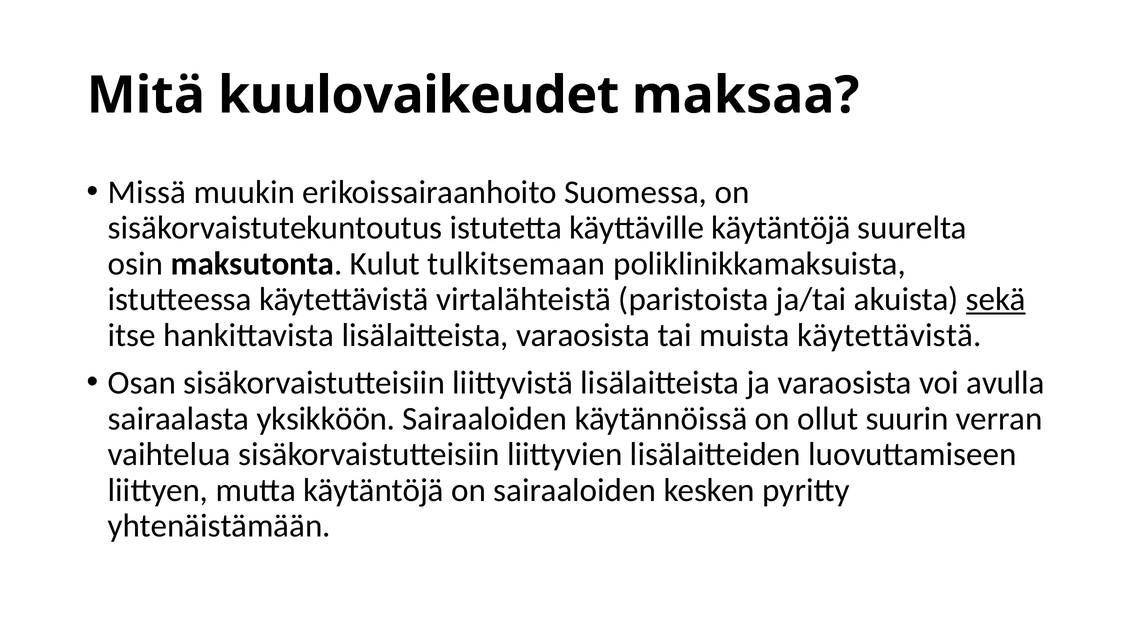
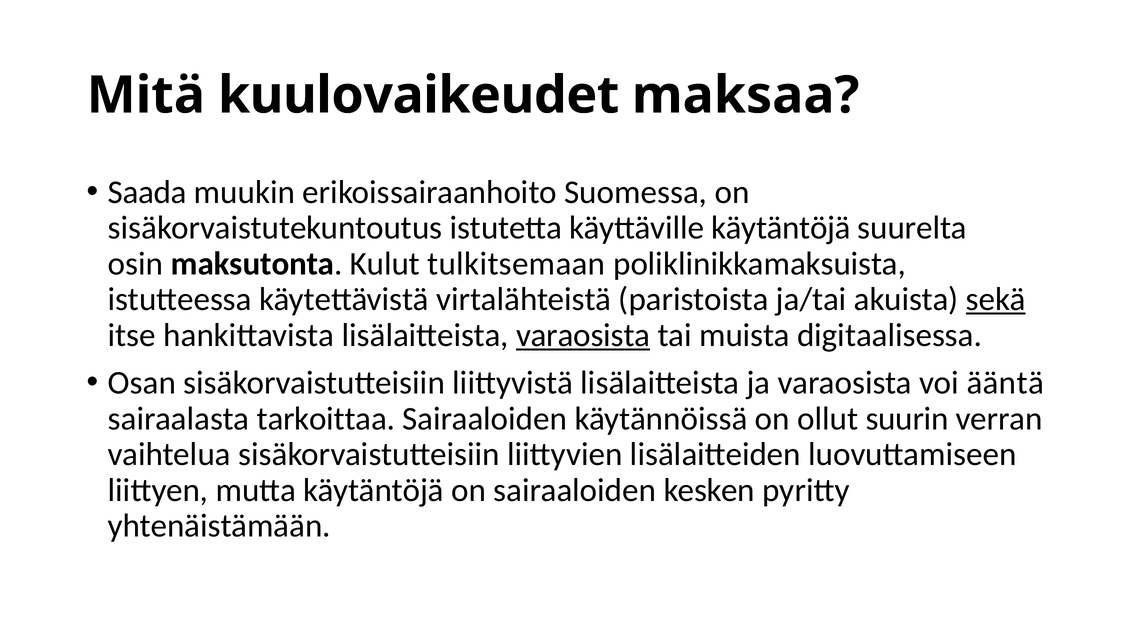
Missä: Missä -> Saada
varaosista at (583, 335) underline: none -> present
muista käytettävistä: käytettävistä -> digitaalisessa
avulla: avulla -> ääntä
yksikköön: yksikköön -> tarkoittaa
